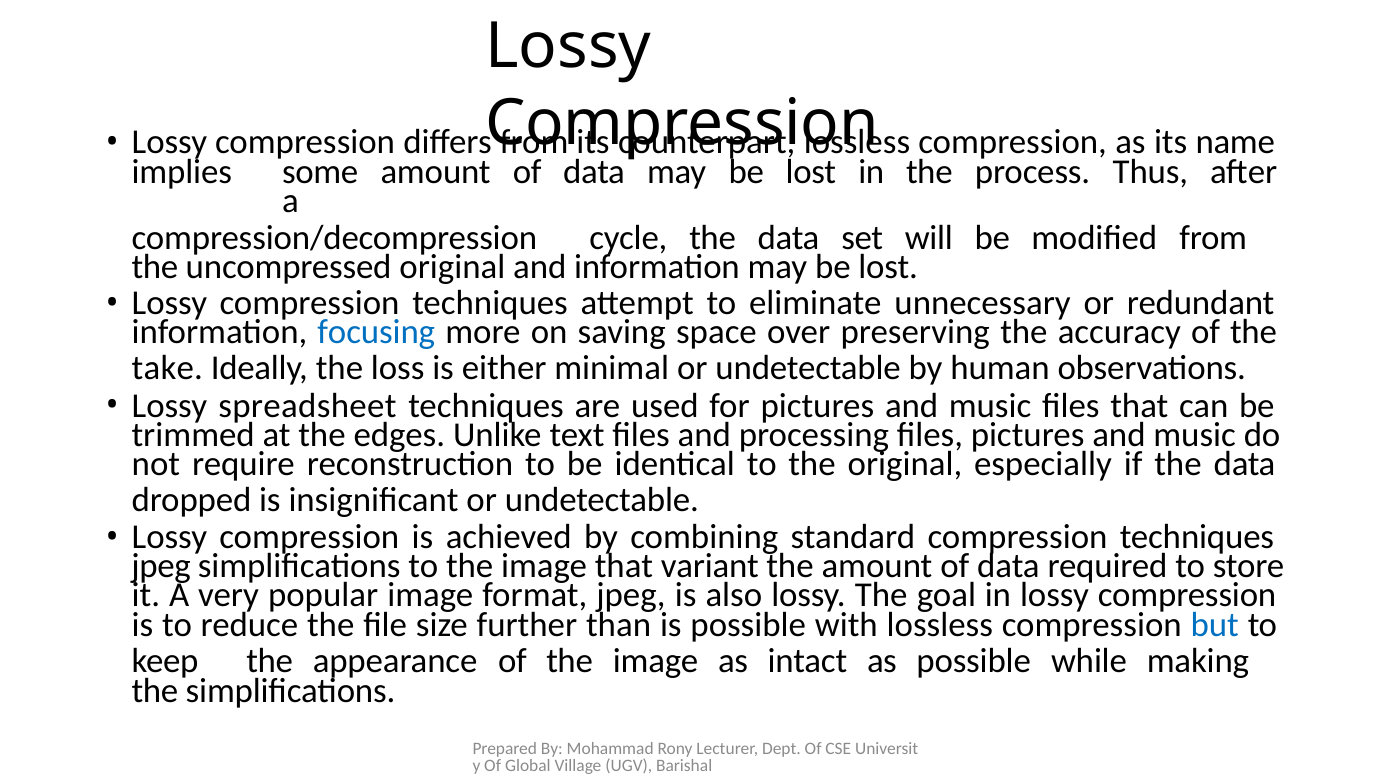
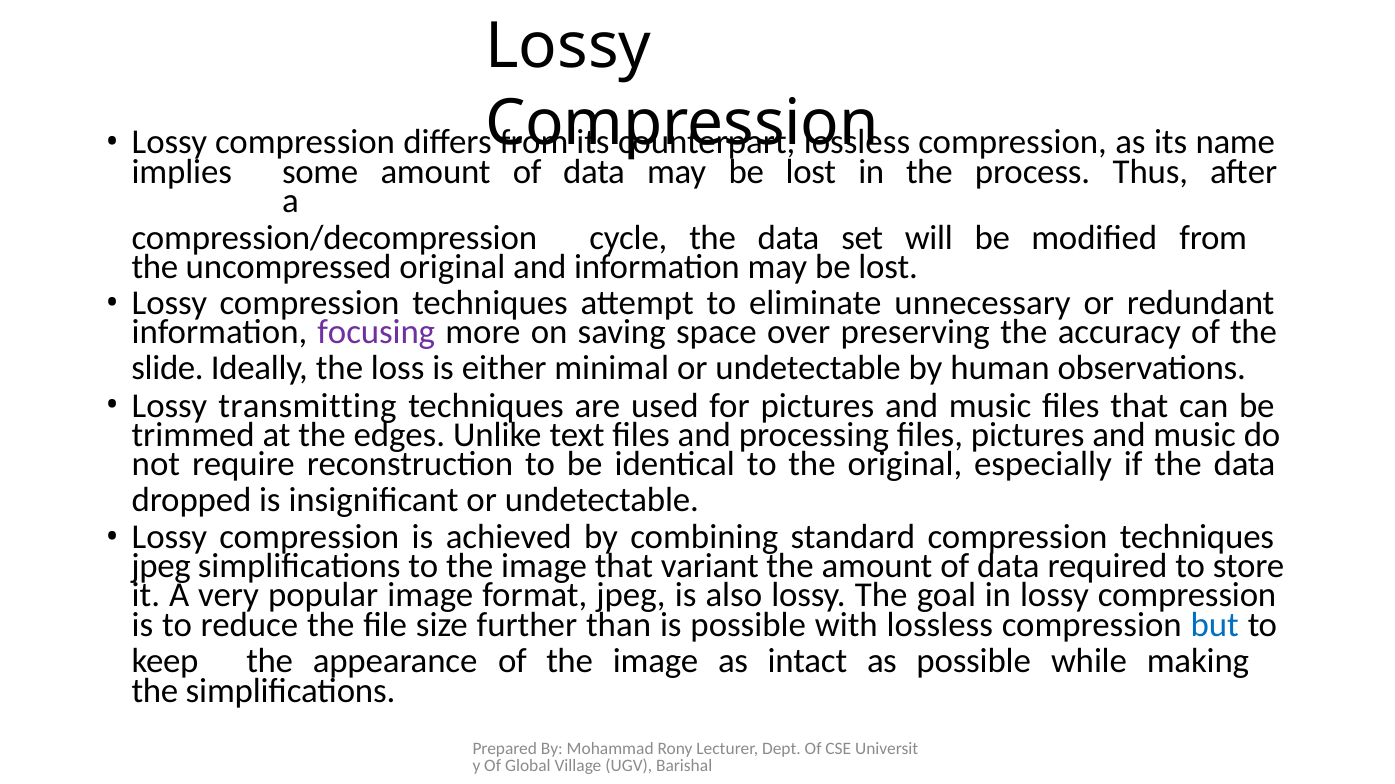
focusing colour: blue -> purple
take: take -> slide
spreadsheet: spreadsheet -> transmitting
